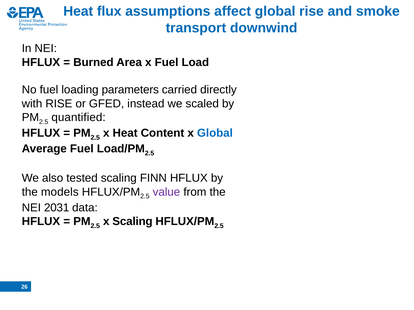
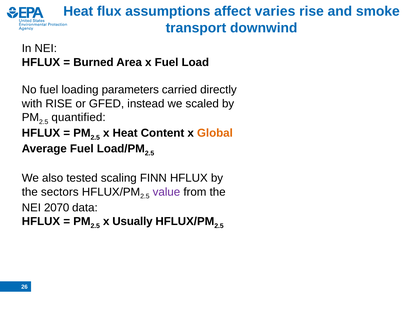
affect global: global -> varies
Global at (215, 133) colour: blue -> orange
models: models -> sectors
2031: 2031 -> 2070
x Scaling: Scaling -> Usually
